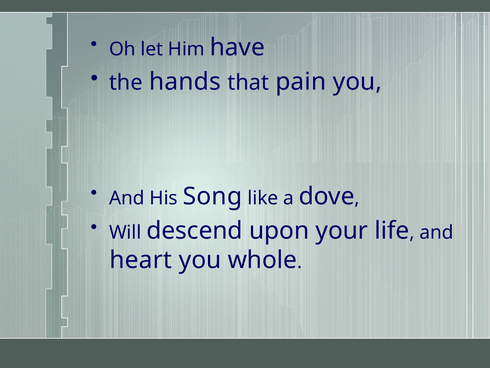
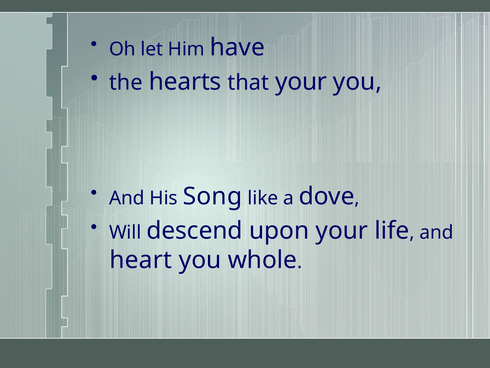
hands: hands -> hearts
that pain: pain -> your
